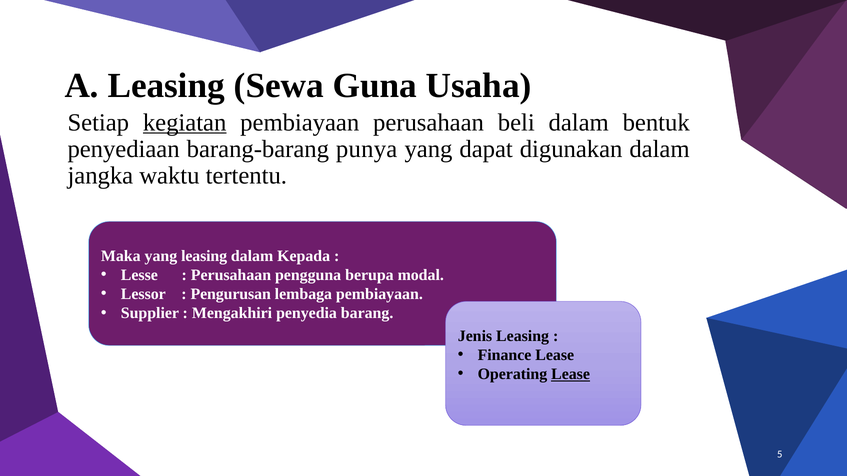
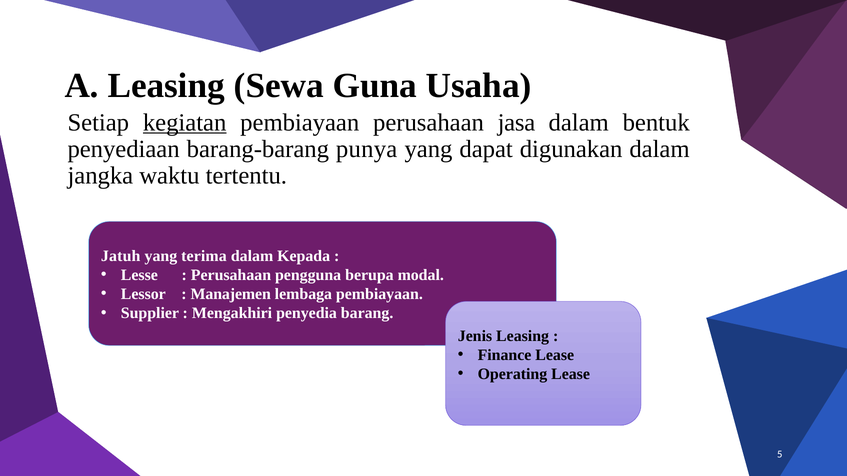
beli: beli -> jasa
Maka: Maka -> Jatuh
yang leasing: leasing -> terima
Pengurusan: Pengurusan -> Manajemen
Lease at (571, 374) underline: present -> none
